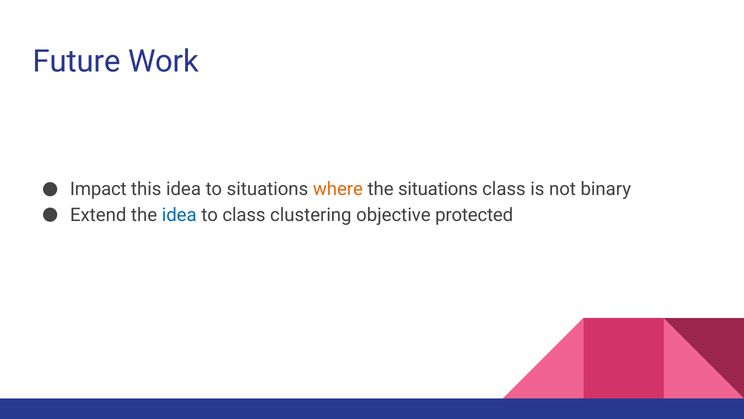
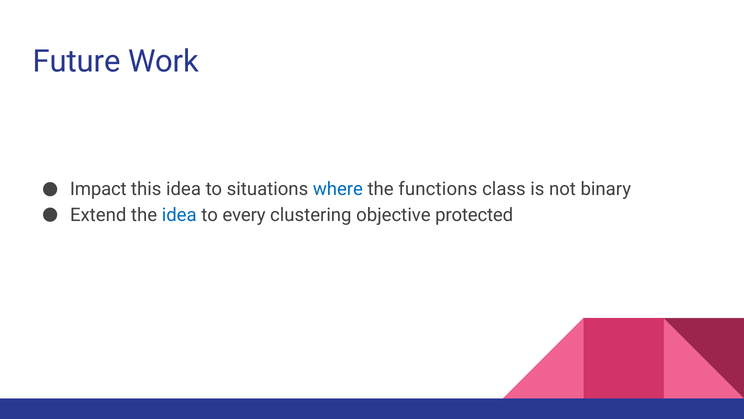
where colour: orange -> blue
the situations: situations -> functions
to class: class -> every
